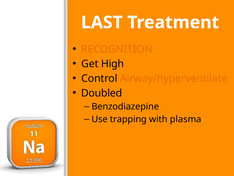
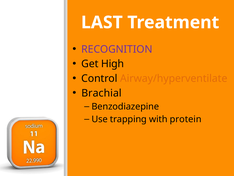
RECOGNITION colour: orange -> purple
Doubled: Doubled -> Brachial
plasma: plasma -> protein
